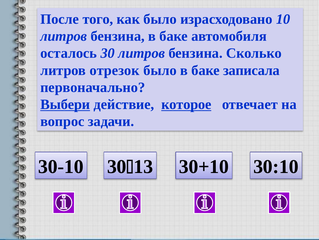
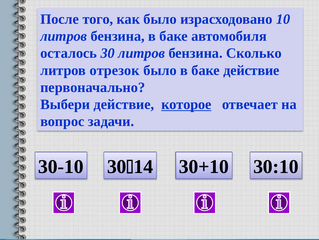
баке записала: записала -> действие
Выбери underline: present -> none
13: 13 -> 14
